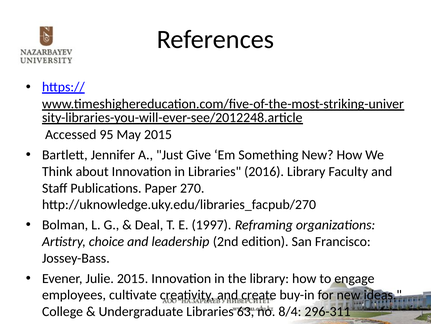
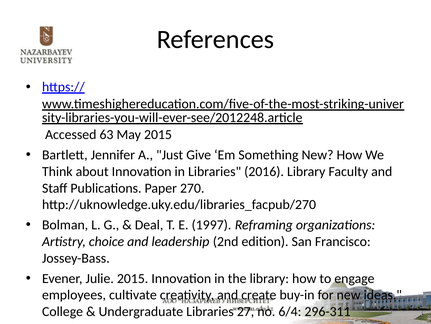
95: 95 -> 63
63: 63 -> 27
8/4: 8/4 -> 6/4
